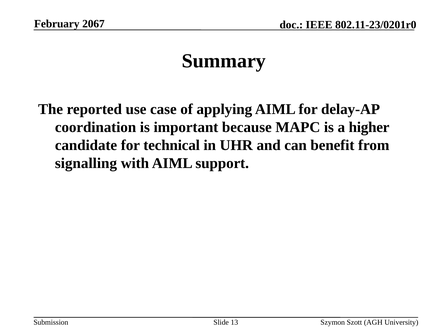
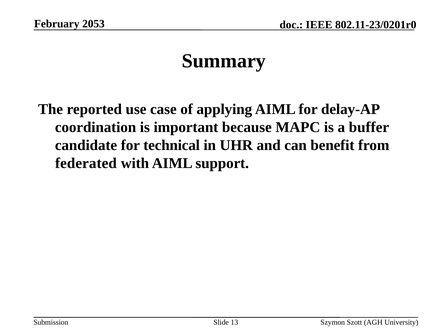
2067: 2067 -> 2053
higher: higher -> buffer
signalling: signalling -> federated
